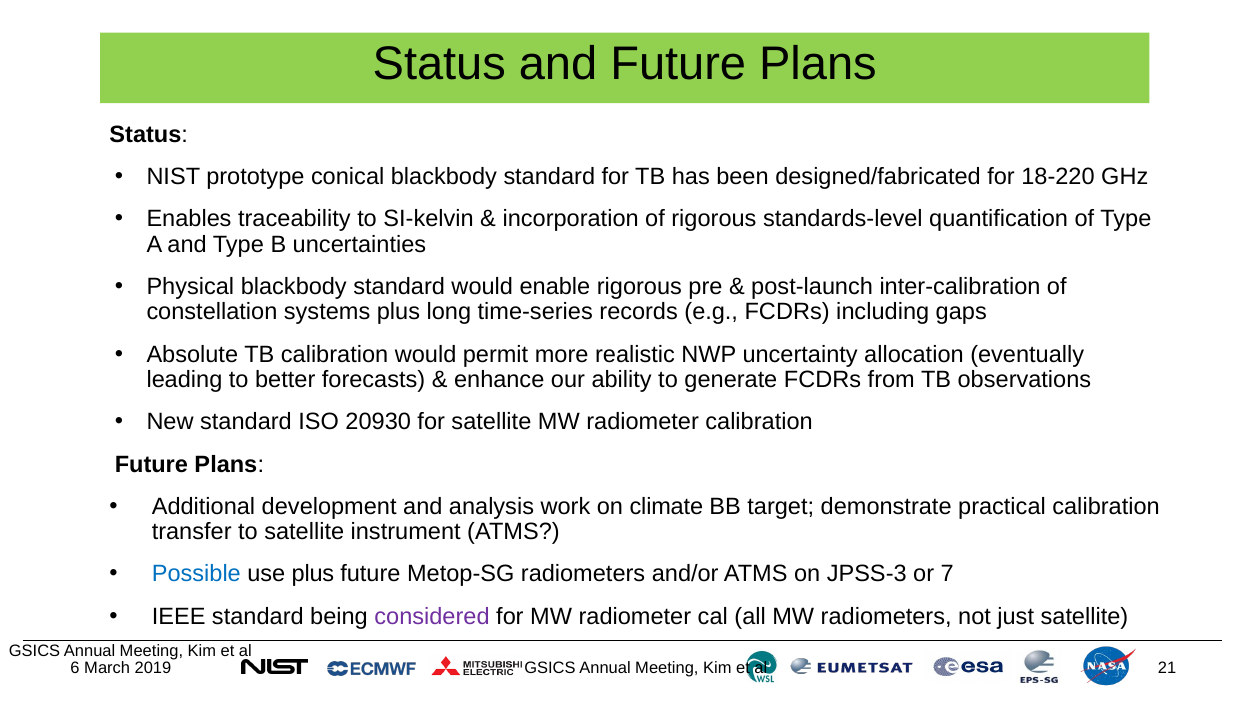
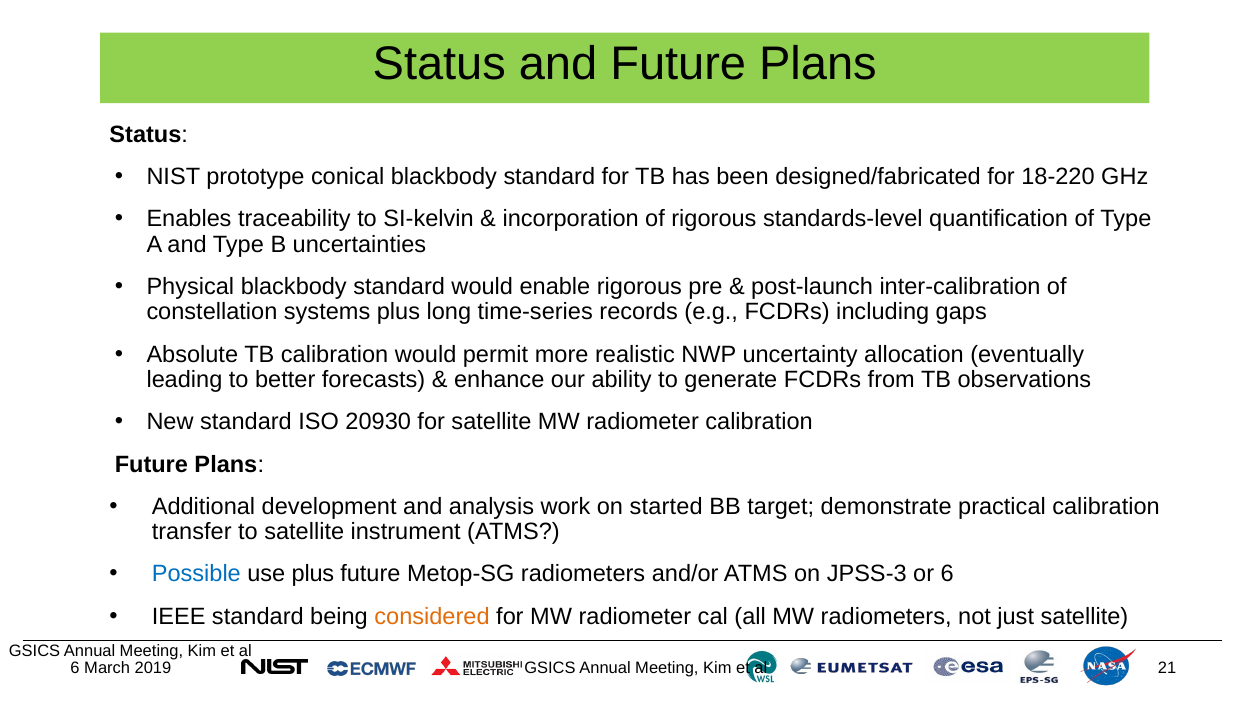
climate: climate -> started
or 7: 7 -> 6
considered colour: purple -> orange
